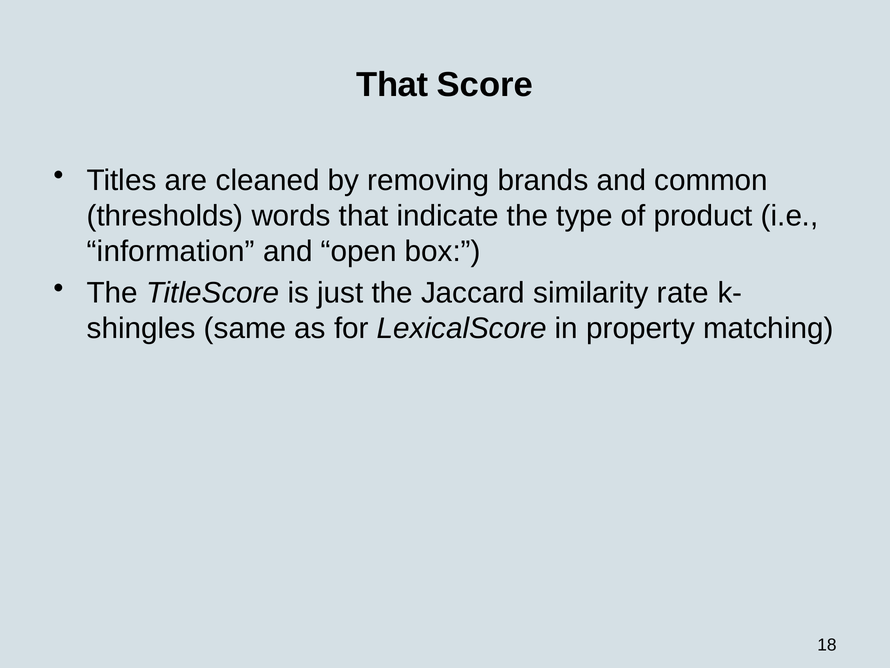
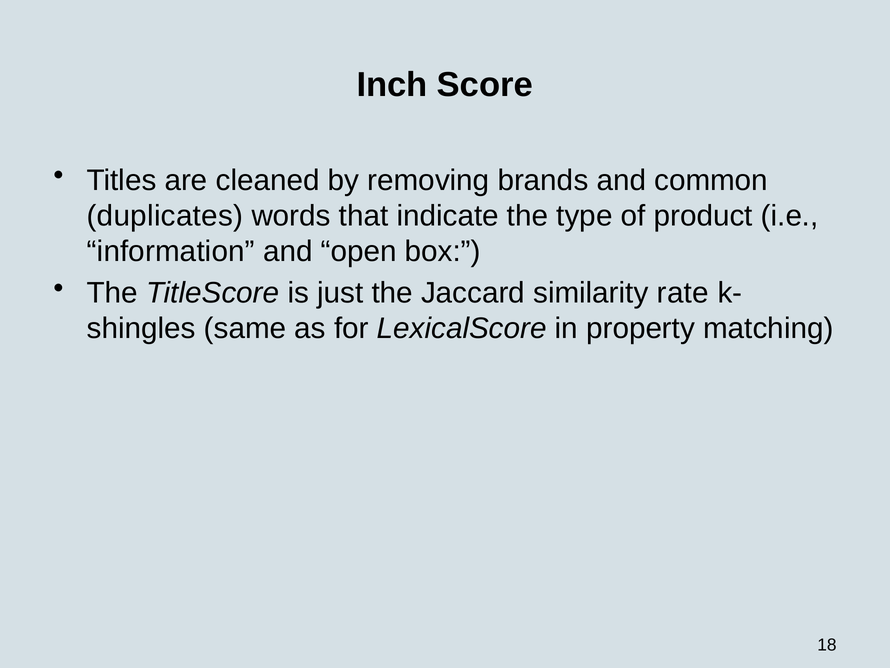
That at (392, 85): That -> Inch
thresholds: thresholds -> duplicates
